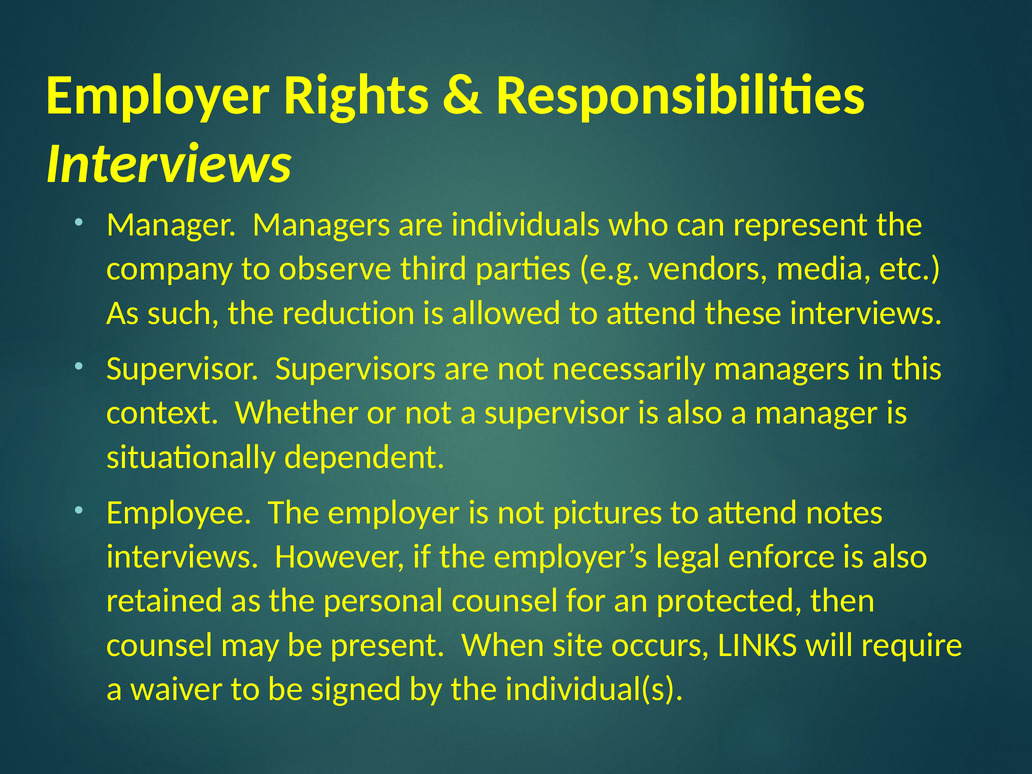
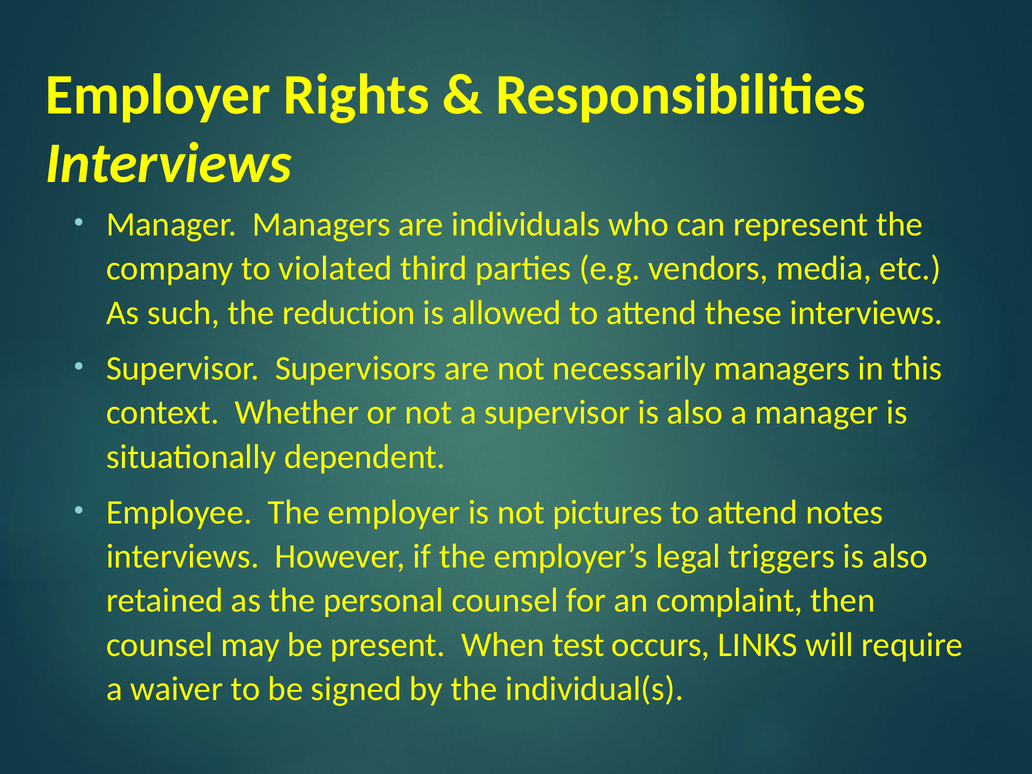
observe: observe -> violated
enforce: enforce -> triggers
protected: protected -> complaint
site: site -> test
